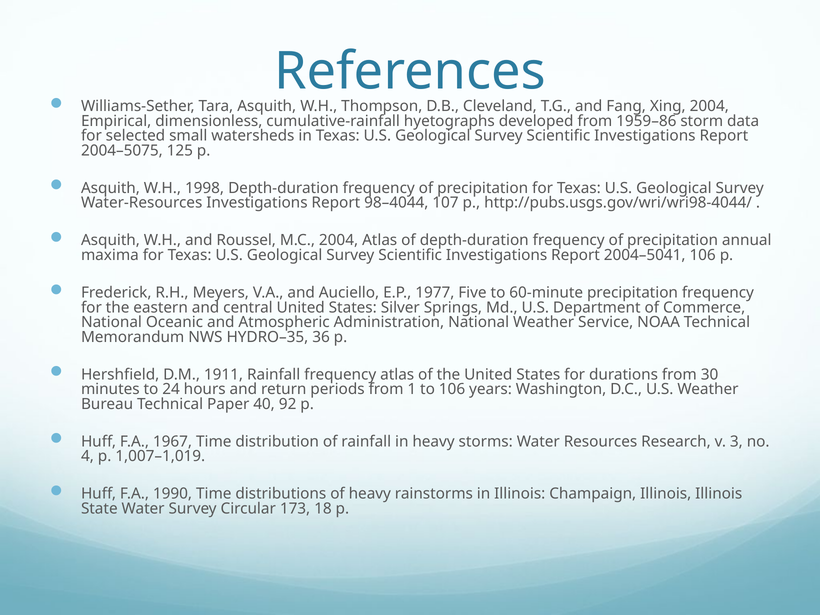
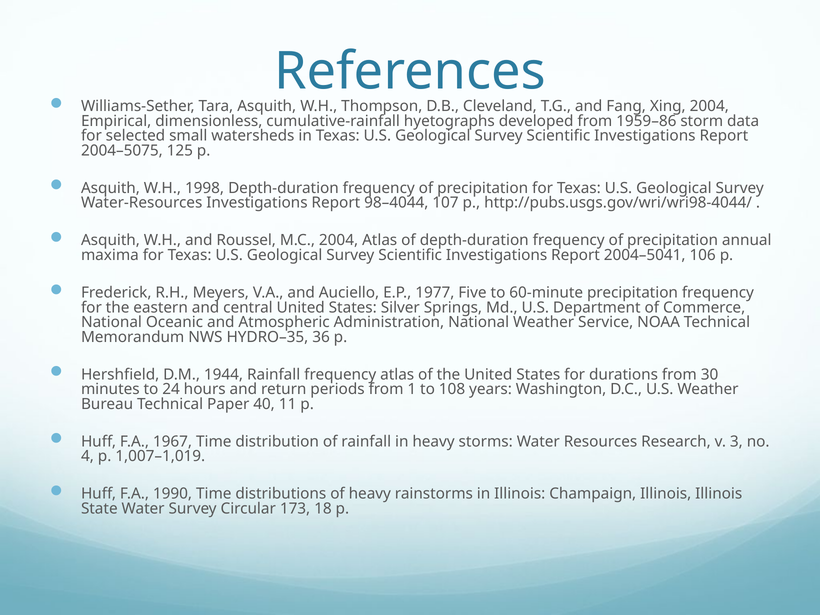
1911: 1911 -> 1944
to 106: 106 -> 108
92: 92 -> 11
